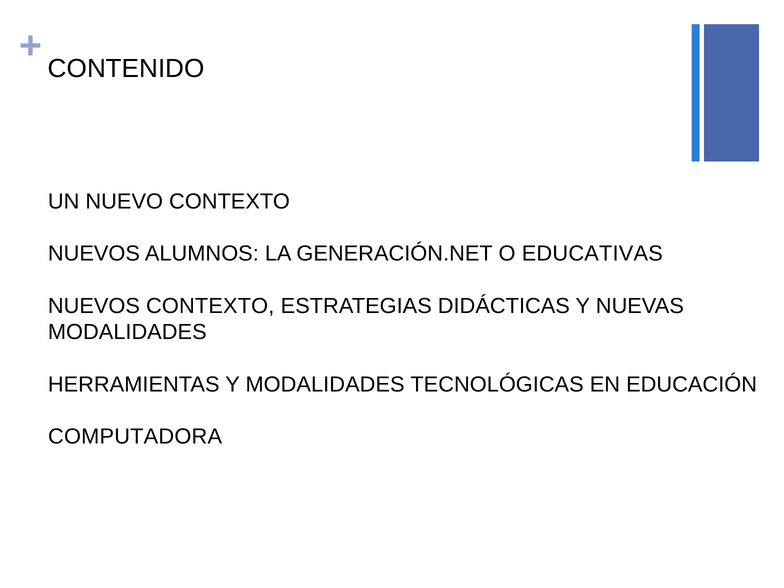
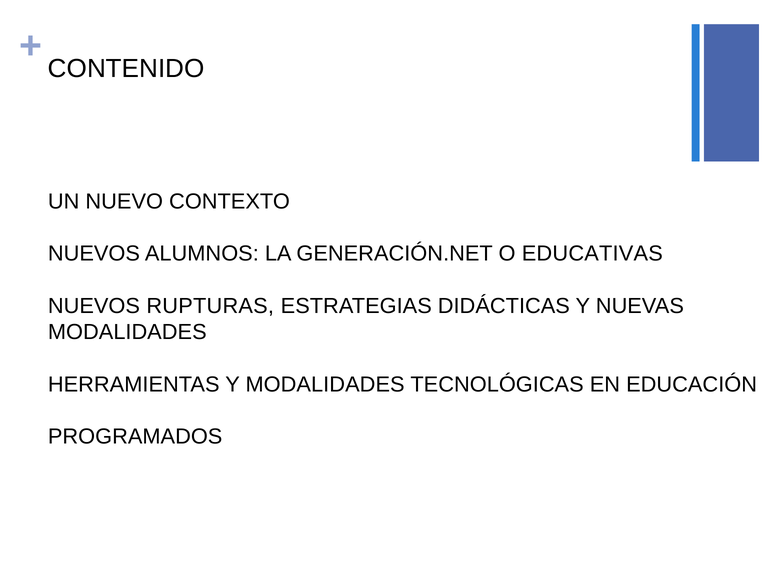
NUEVOS CONTEXTO: CONTEXTO -> RUPTURAS
COMPUTADORA: COMPUTADORA -> PROGRAMADOS
